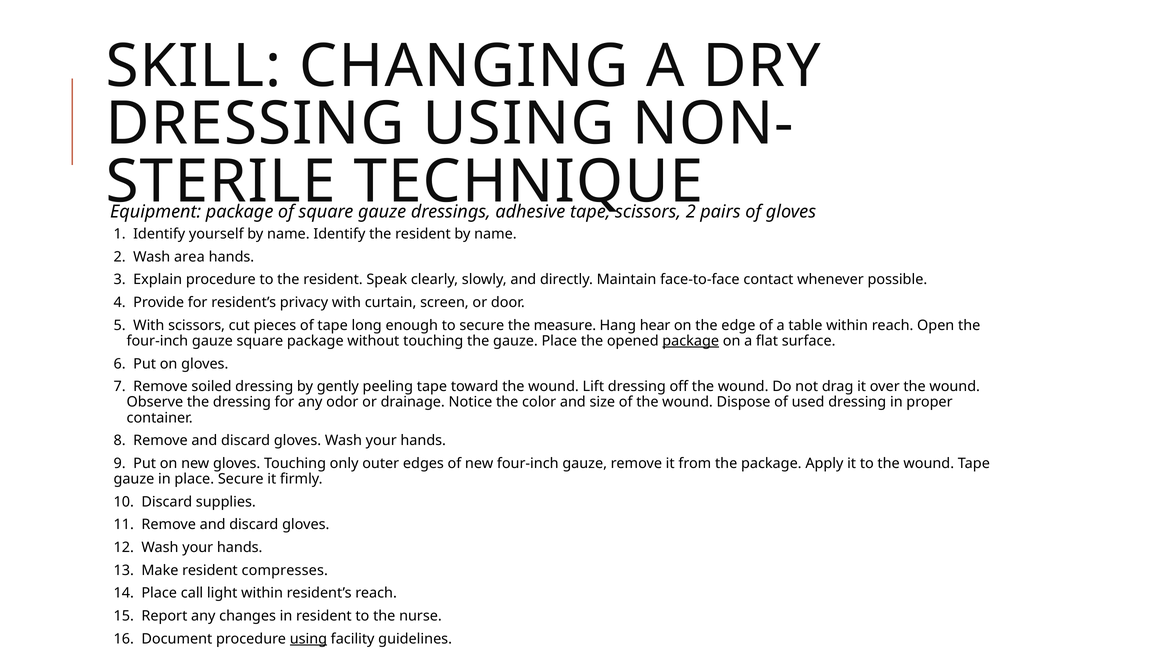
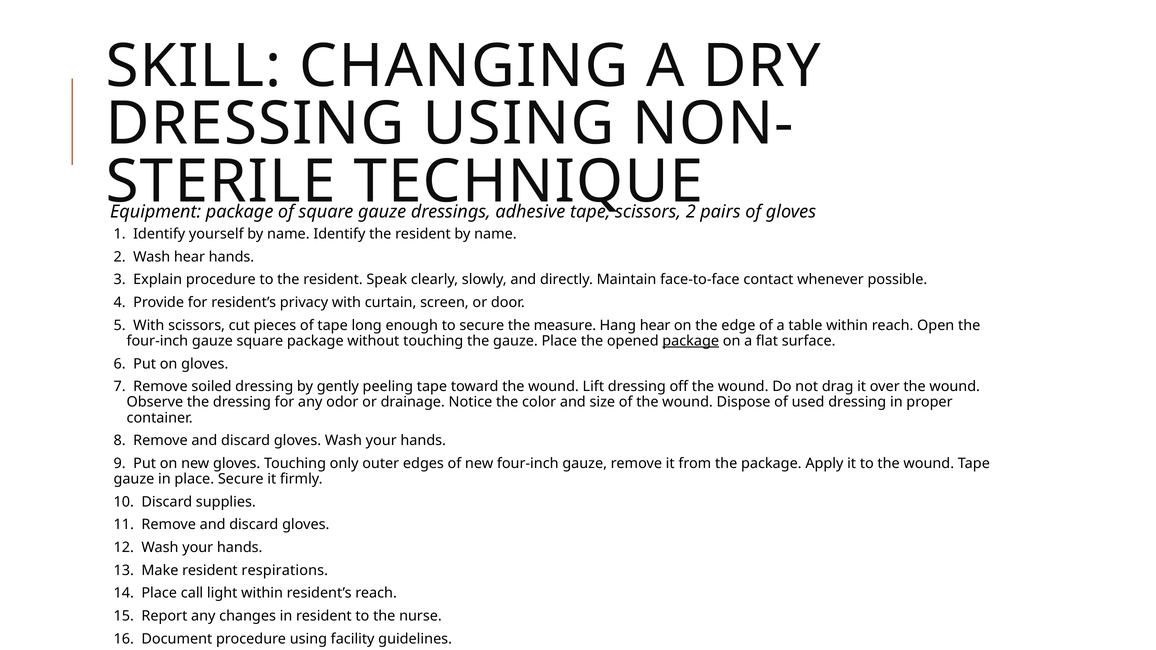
Wash area: area -> hear
compresses: compresses -> respirations
using at (308, 639) underline: present -> none
